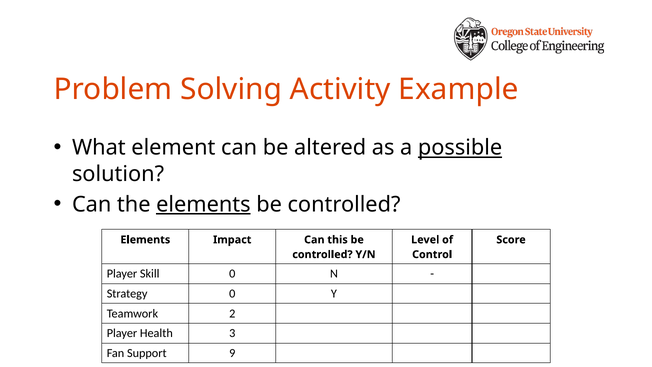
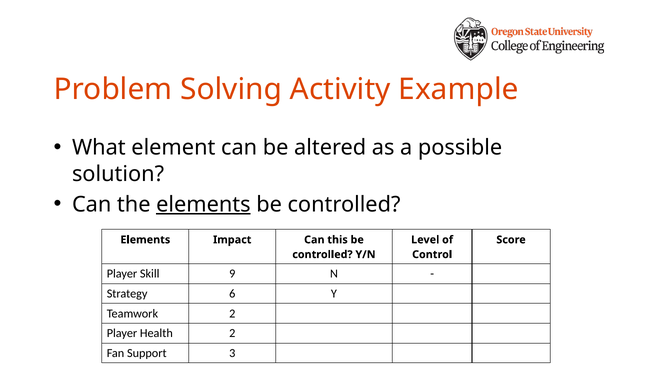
possible underline: present -> none
Skill 0: 0 -> 9
Strategy 0: 0 -> 6
Health 3: 3 -> 2
9: 9 -> 3
